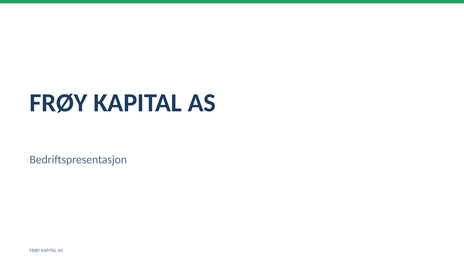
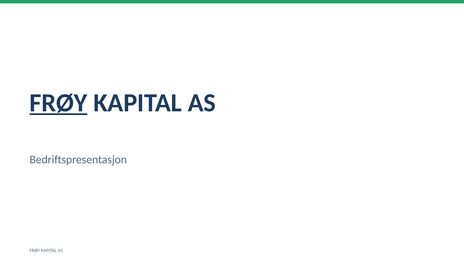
FRØY at (58, 103) underline: none -> present
